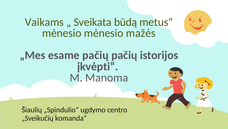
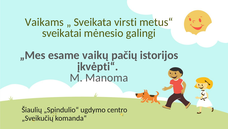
būdą: būdą -> virsti
mėnesio at (62, 33): mėnesio -> sveikatai
mažės: mažės -> galingi
esame pačių: pačių -> vaikų
